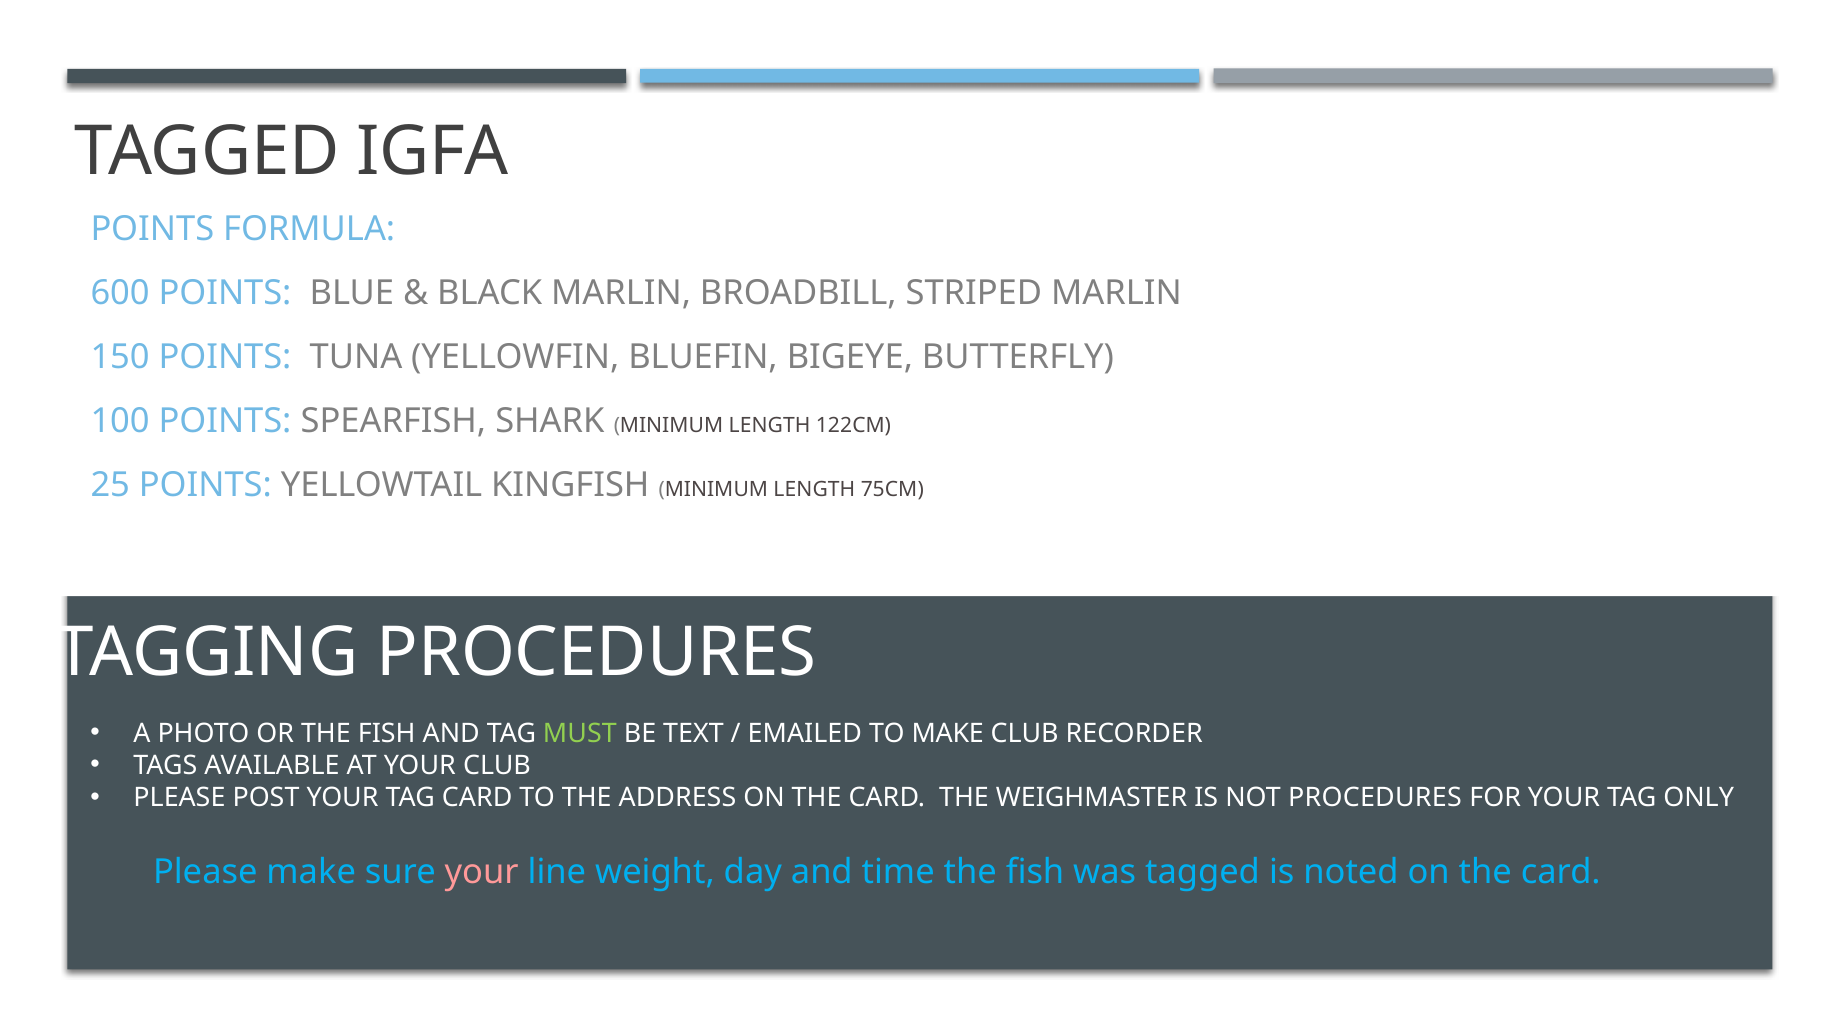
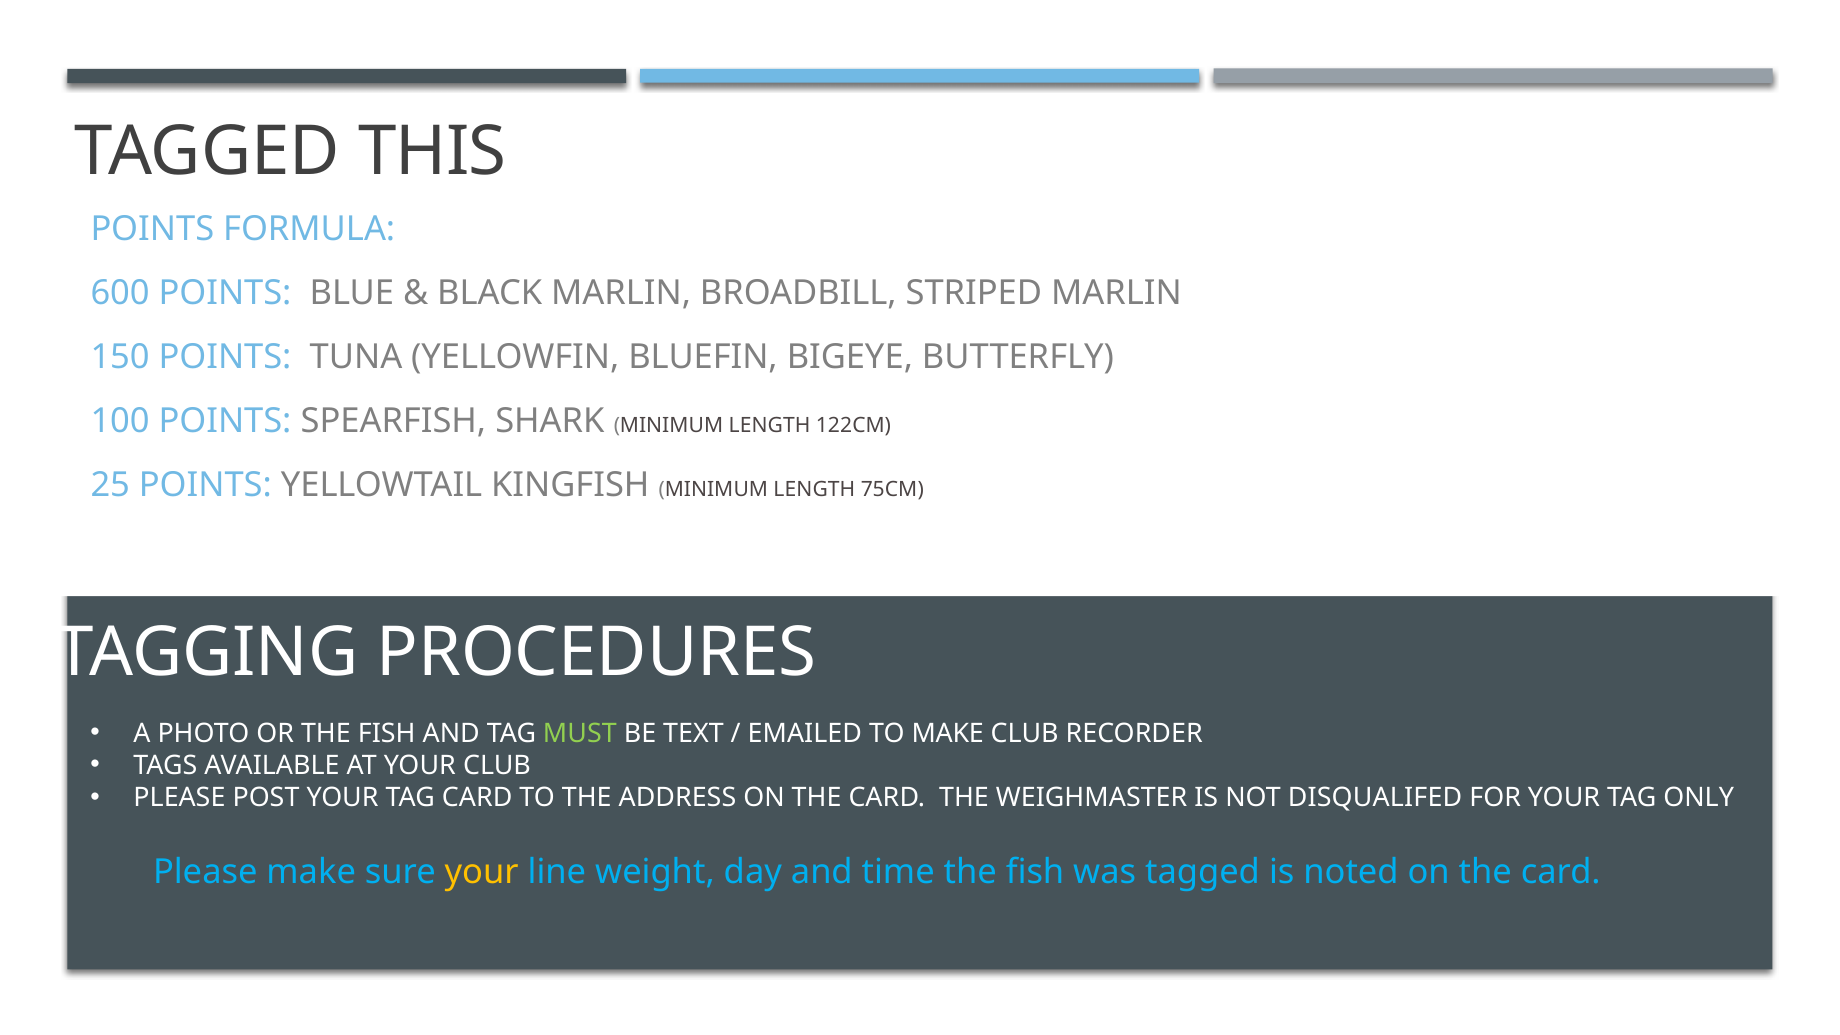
IGFA: IGFA -> THIS
NOT PROCEDURES: PROCEDURES -> DISQUALIFED
your at (482, 872) colour: pink -> yellow
